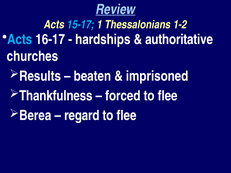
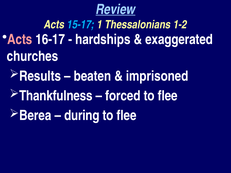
Acts at (20, 39) colour: light blue -> pink
authoritative: authoritative -> exaggerated
regard: regard -> during
